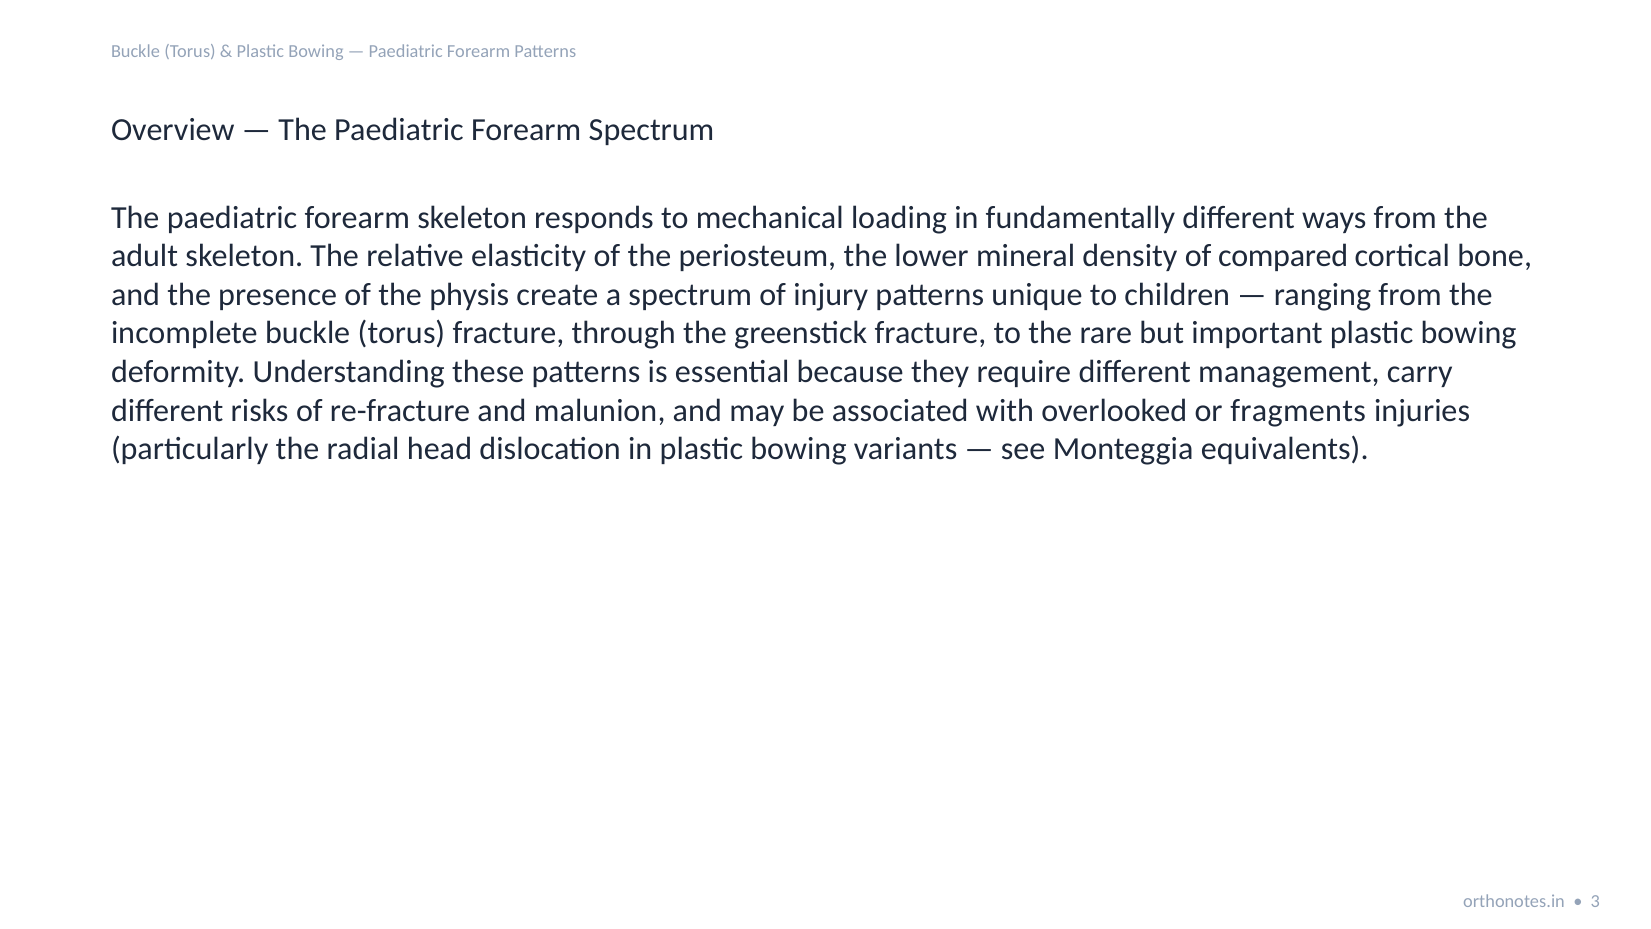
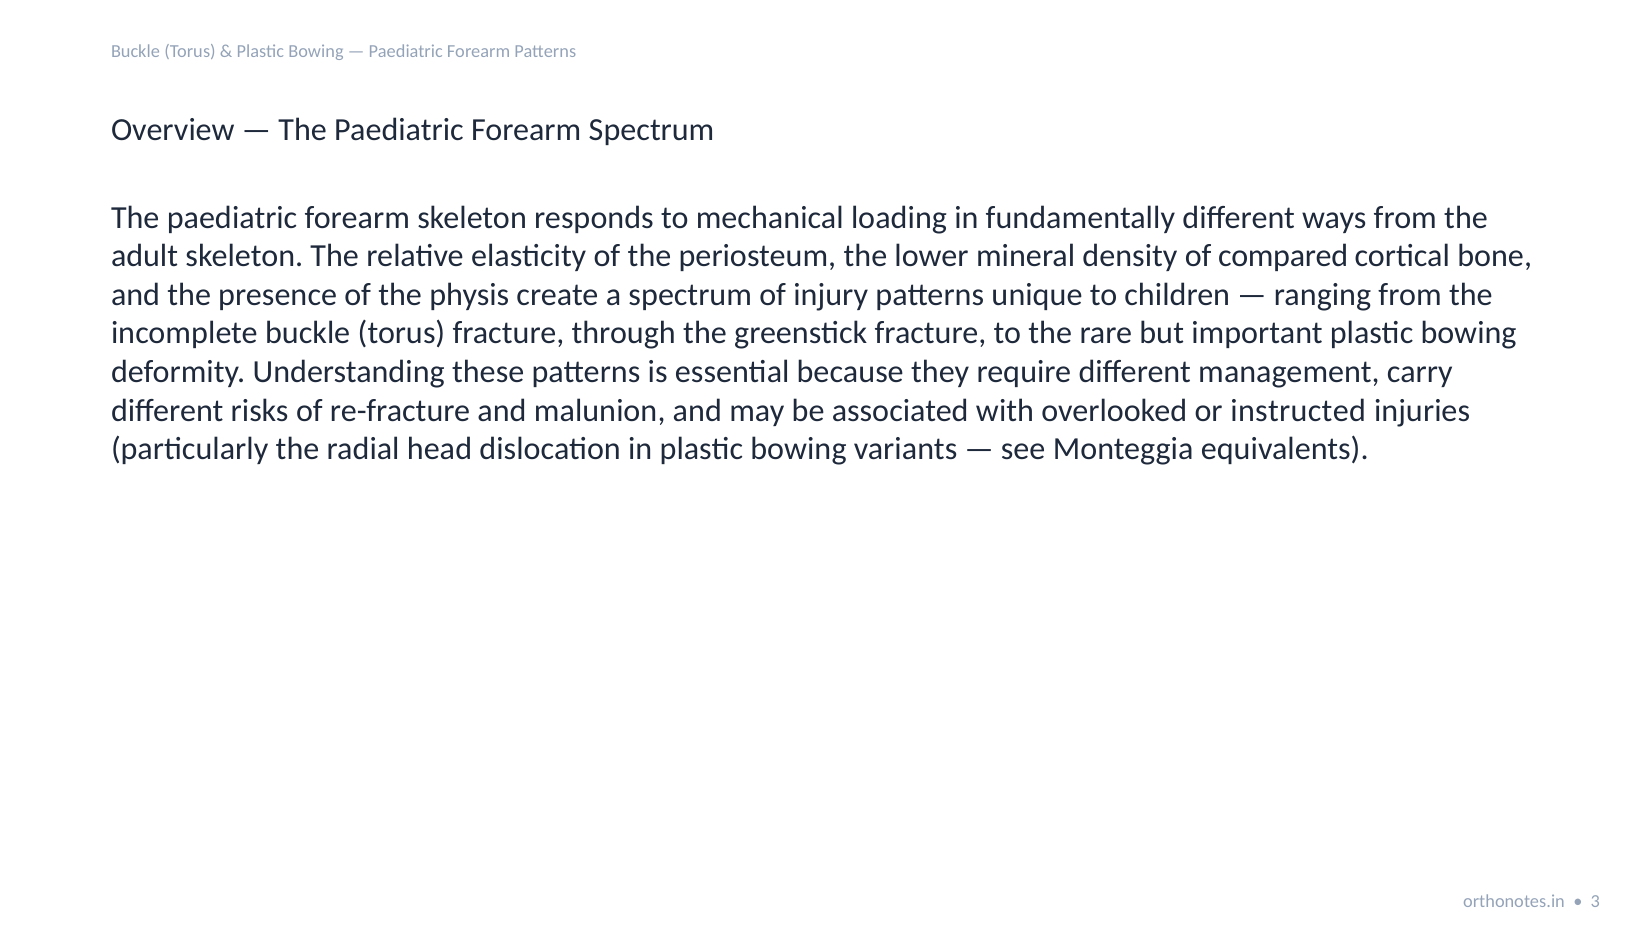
fragments: fragments -> instructed
